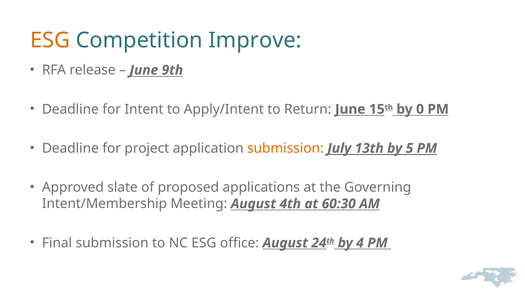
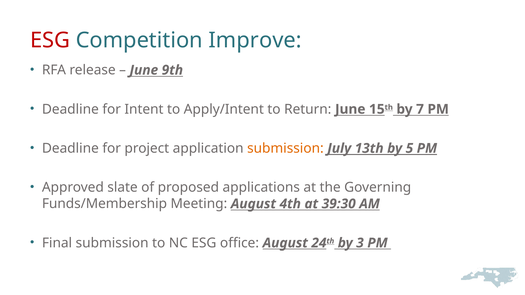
ESG at (50, 40) colour: orange -> red
0: 0 -> 7
Intent/Membership: Intent/Membership -> Funds/Membership
60:30: 60:30 -> 39:30
4: 4 -> 3
